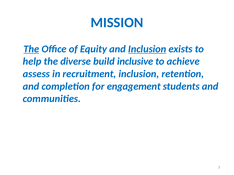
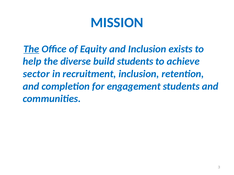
Inclusion at (147, 49) underline: present -> none
build inclusive: inclusive -> students
assess: assess -> sector
